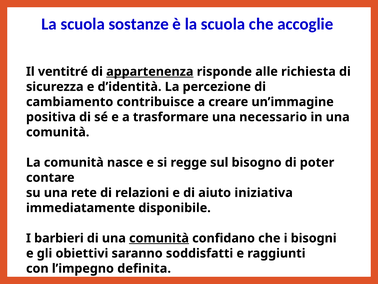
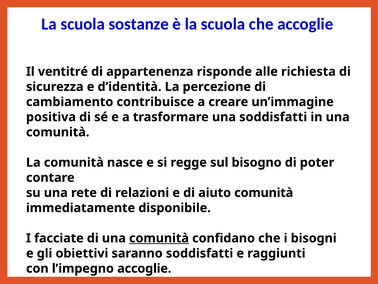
appartenenza underline: present -> none
una necessario: necessario -> soddisfatti
aiuto iniziativa: iniziativa -> comunità
barbieri: barbieri -> facciate
l’impegno definita: definita -> accoglie
